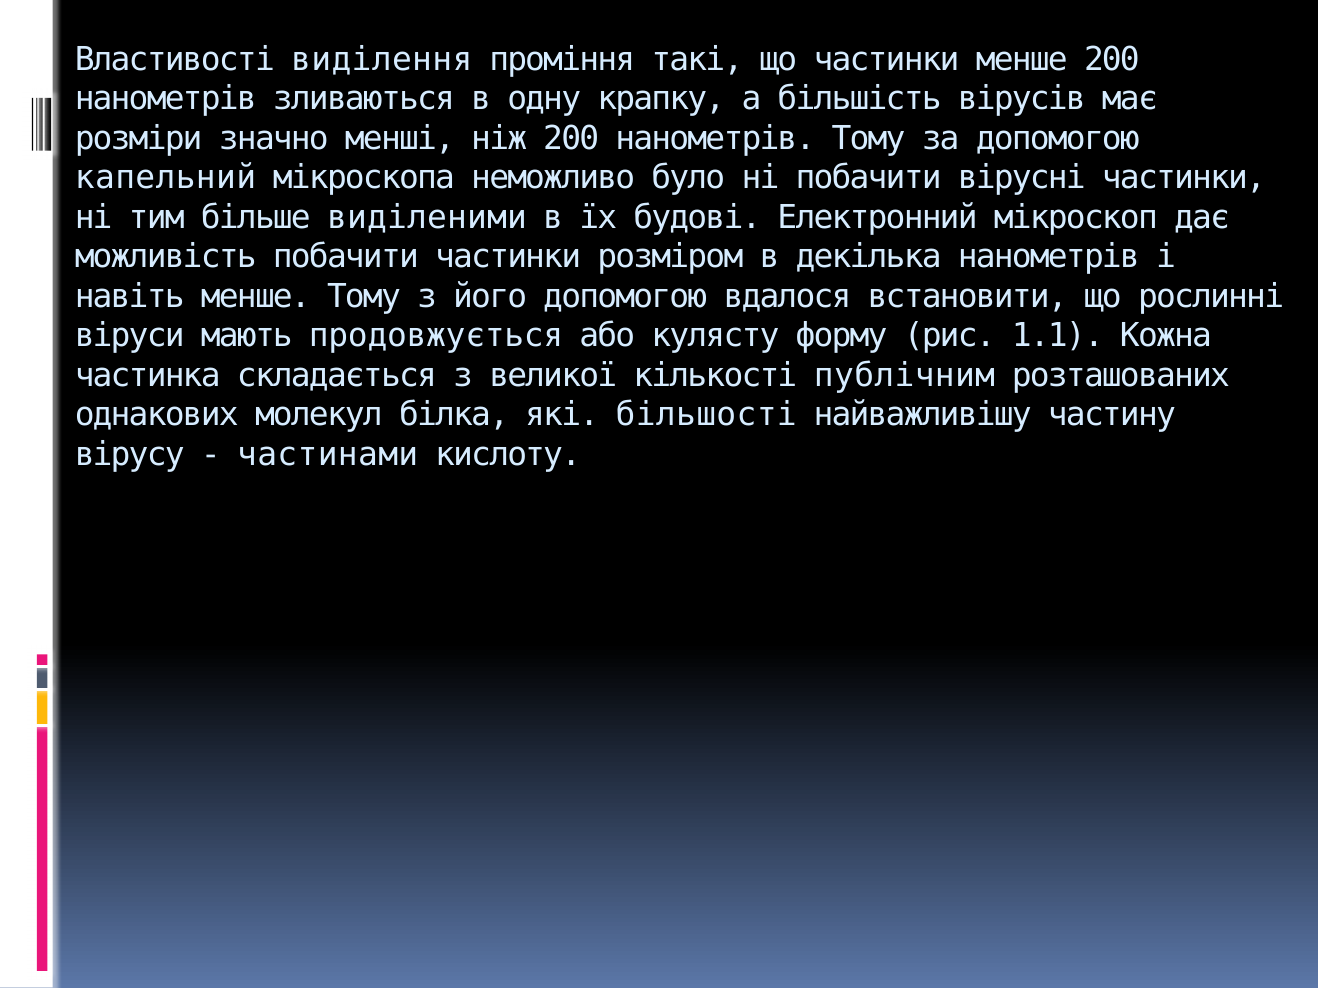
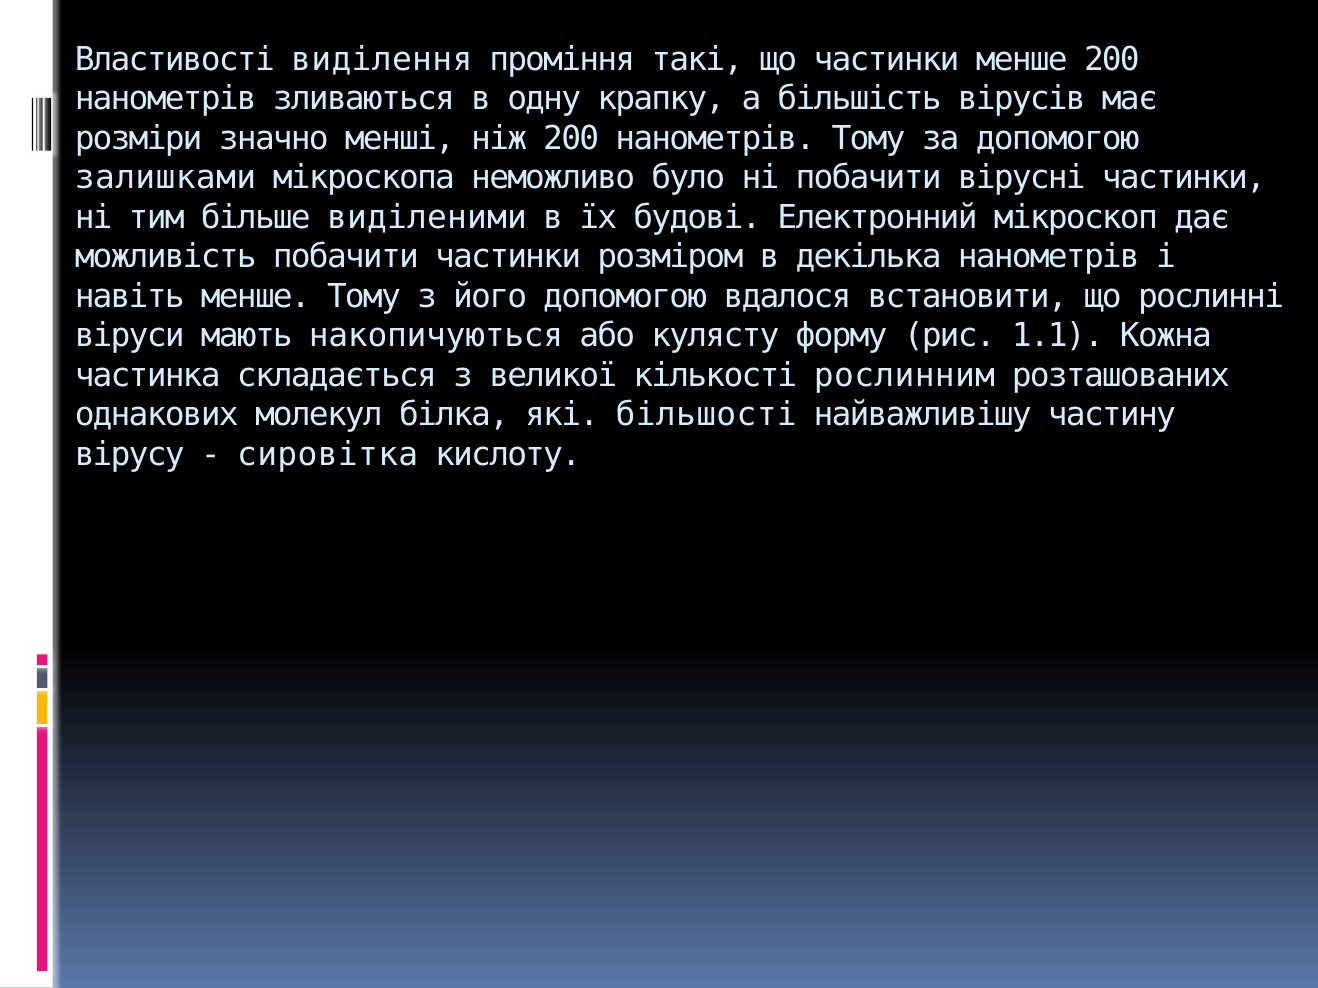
капельний: капельний -> залишками
продовжується: продовжується -> накопичуються
публічним: публічним -> рослинним
частинами: частинами -> сировітка
